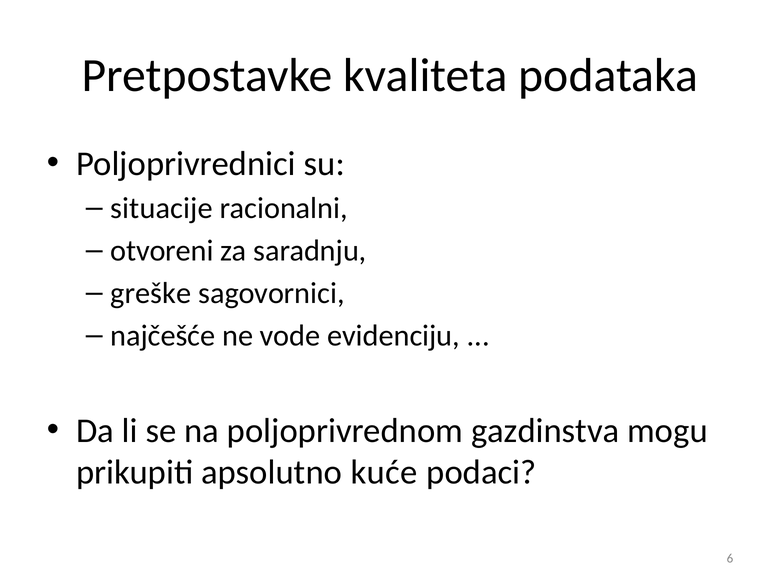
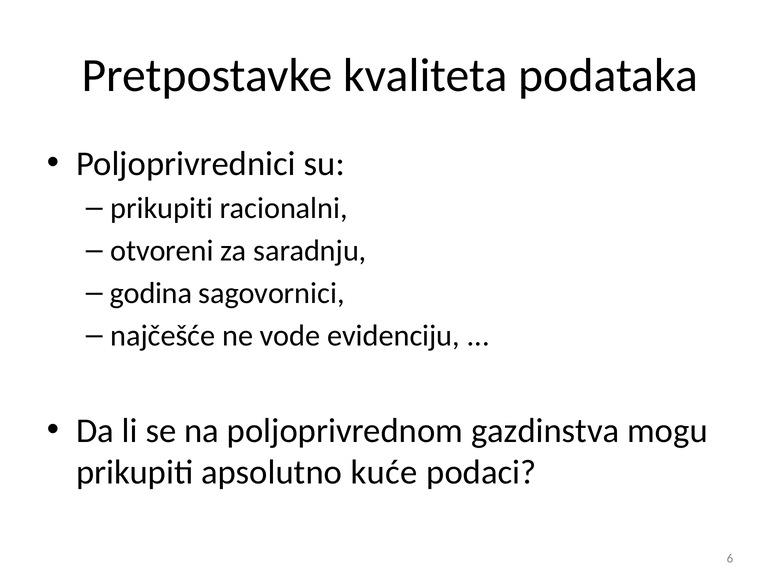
situacije at (162, 208): situacije -> prikupiti
greške: greške -> godina
